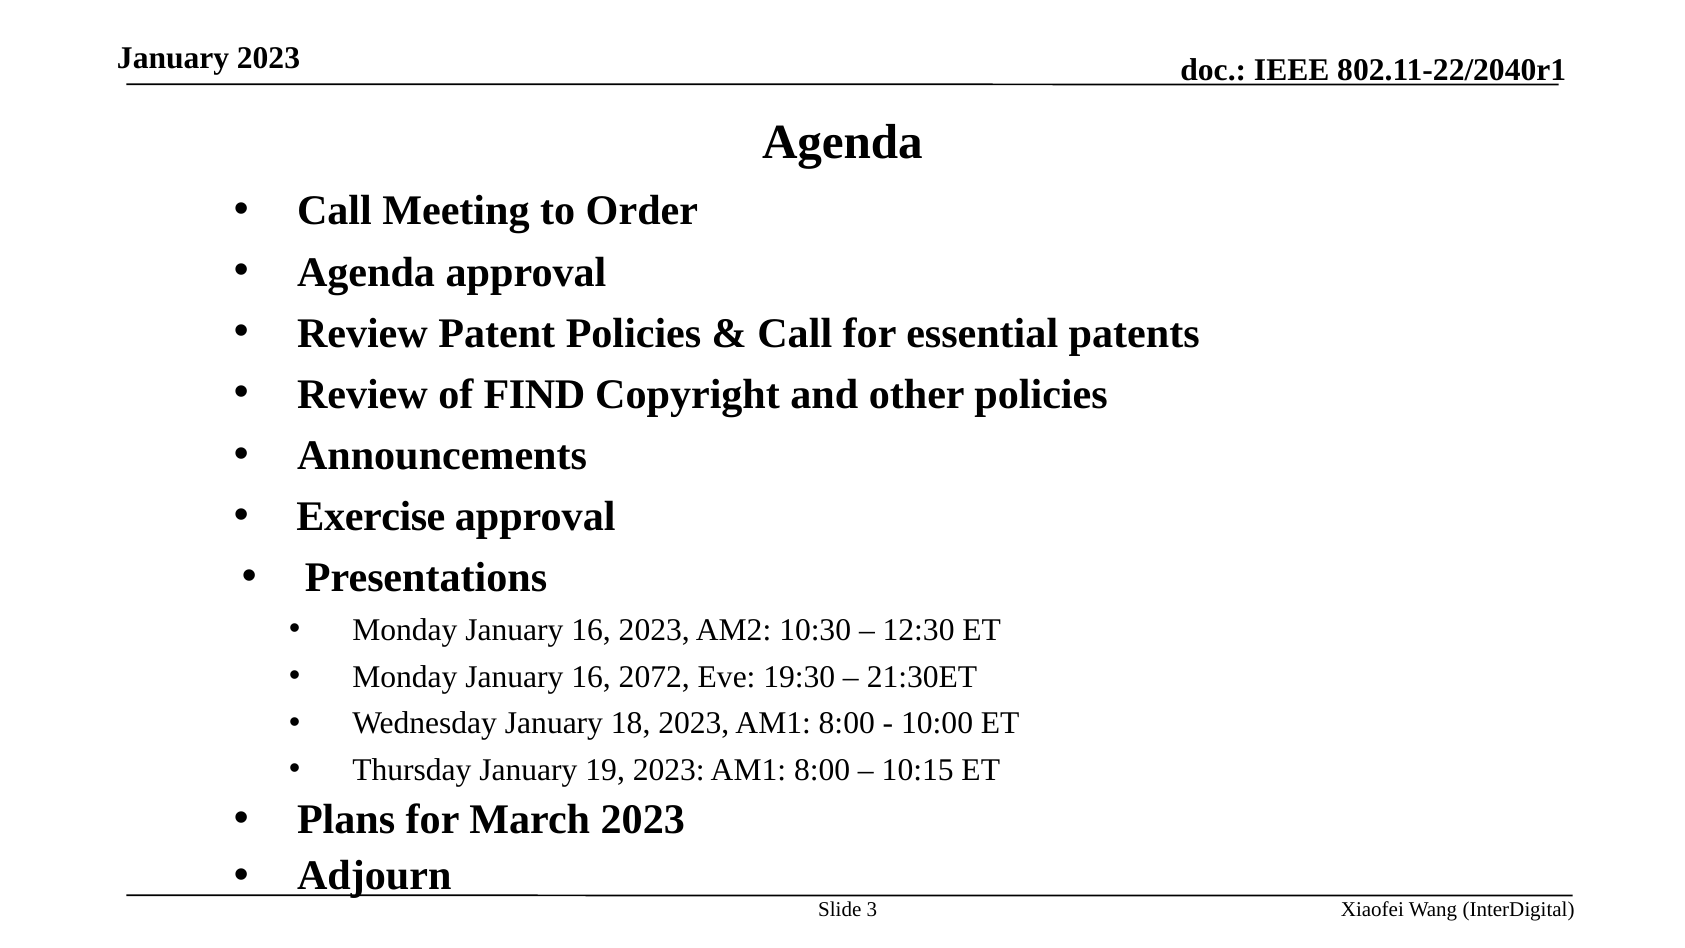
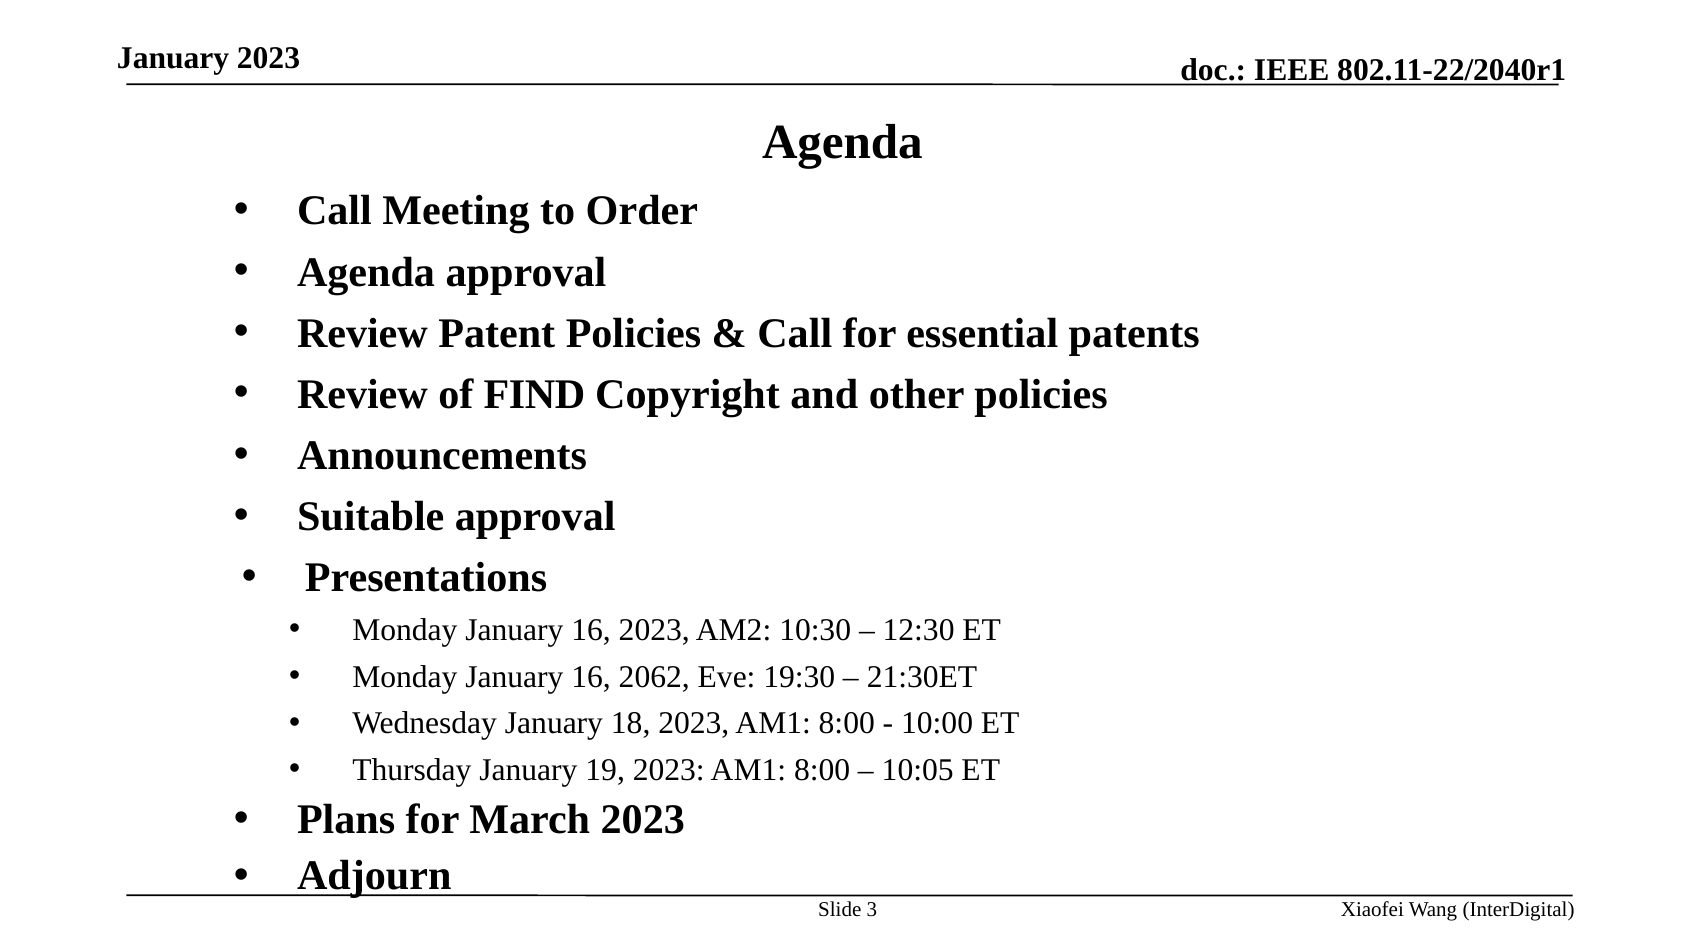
Exercise: Exercise -> Suitable
2072: 2072 -> 2062
10:15: 10:15 -> 10:05
